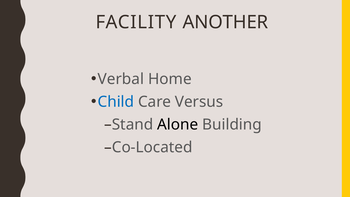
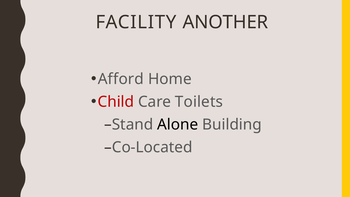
Verbal: Verbal -> Afford
Child colour: blue -> red
Versus: Versus -> Toilets
